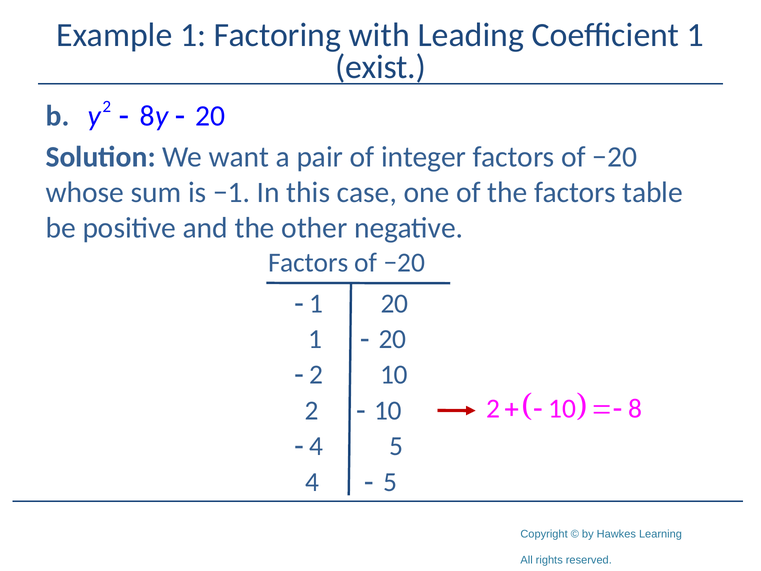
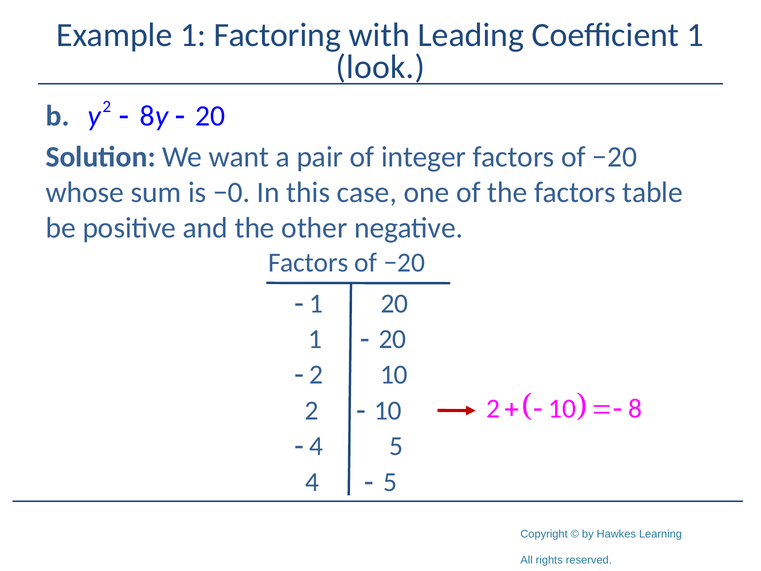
exist: exist -> look
−1: −1 -> −0
